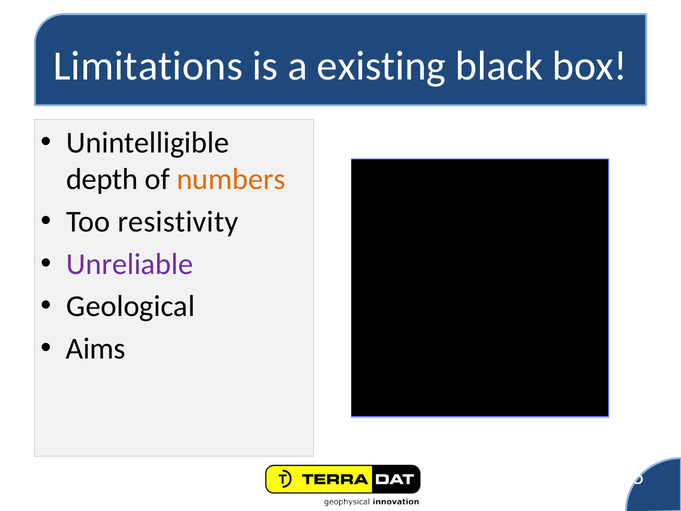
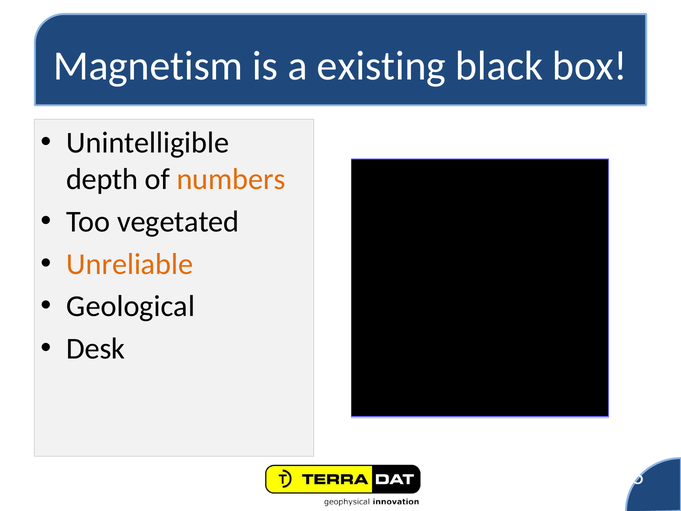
Limitations: Limitations -> Magnetism
resistivity: resistivity -> vegetated
Unreliable colour: purple -> orange
Aims: Aims -> Desk
